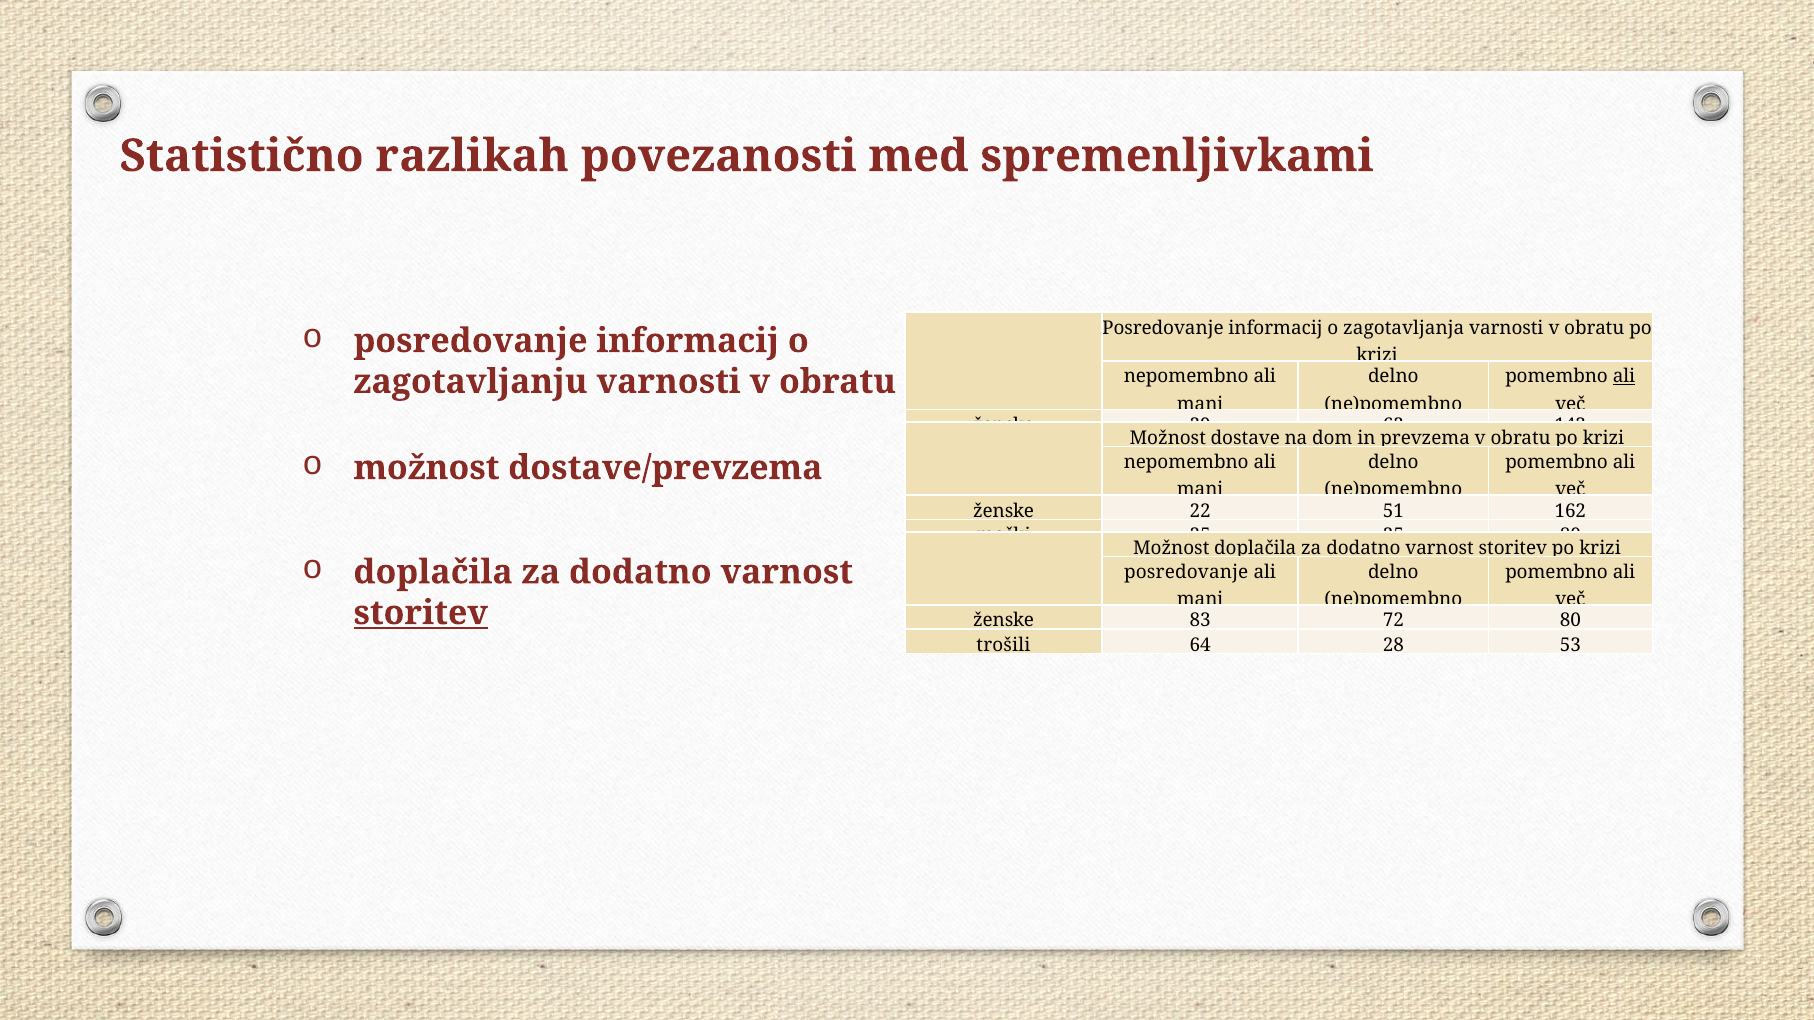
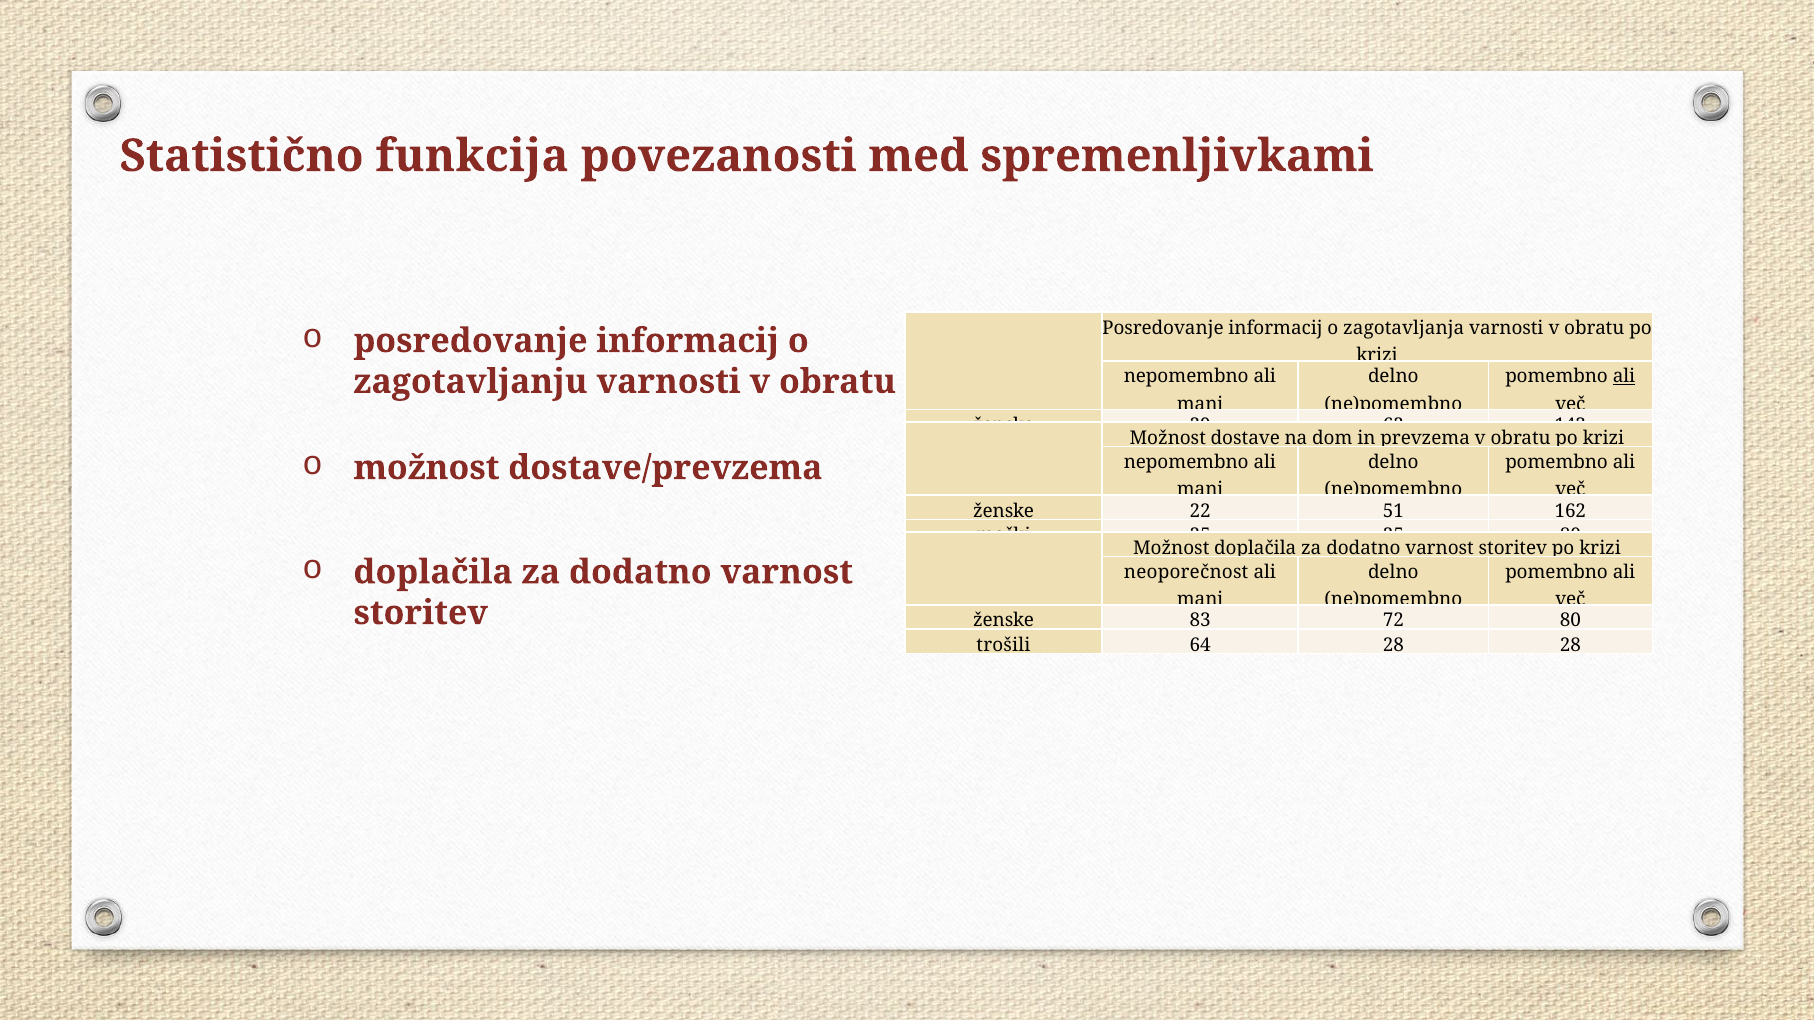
razlikah: razlikah -> funkcija
posredovanje at (1186, 572): posredovanje -> neoporečnost
storitev at (421, 613) underline: present -> none
28 53: 53 -> 28
